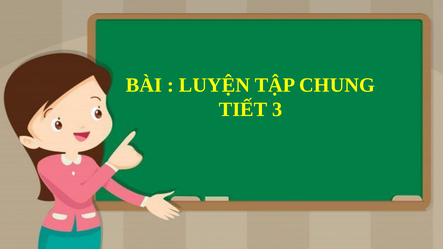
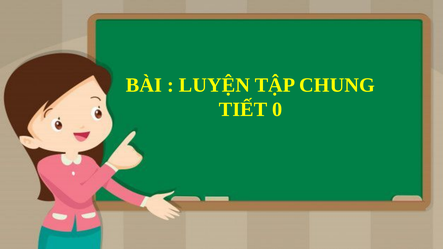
3: 3 -> 0
